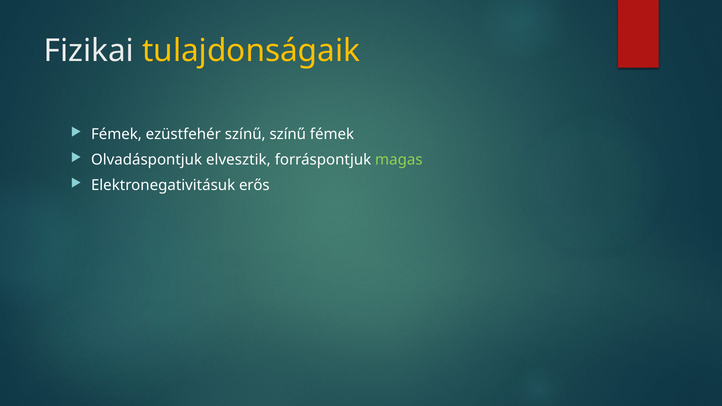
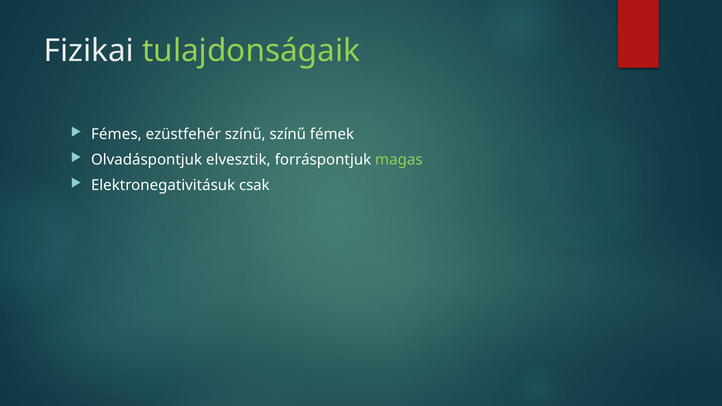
tulajdonságaik colour: yellow -> light green
Fémek at (116, 134): Fémek -> Fémes
erős: erős -> csak
